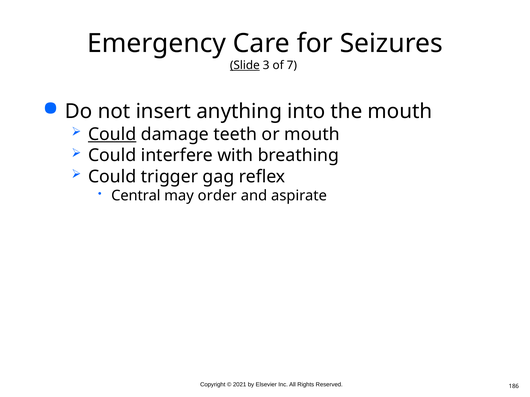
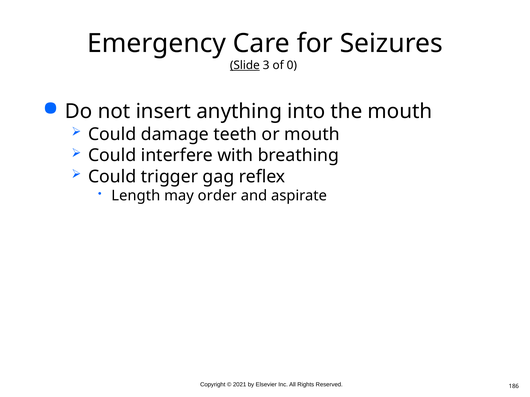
7: 7 -> 0
Could at (112, 134) underline: present -> none
Central: Central -> Length
